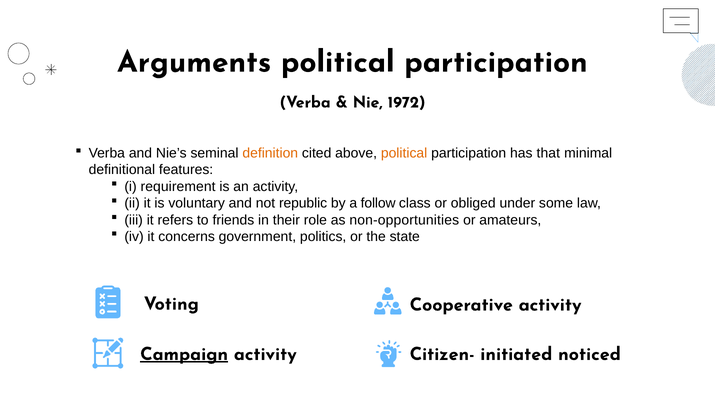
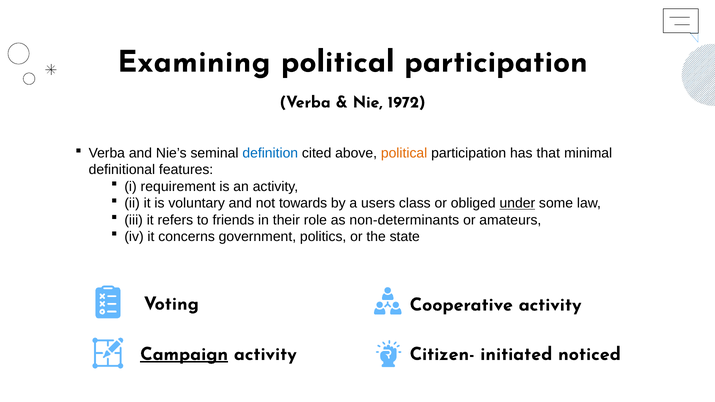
Arguments: Arguments -> Examining
deﬁnition colour: orange -> blue
republic: republic -> towards
follow: follow -> users
under underline: none -> present
non-opportunities: non-opportunities -> non-determinants
